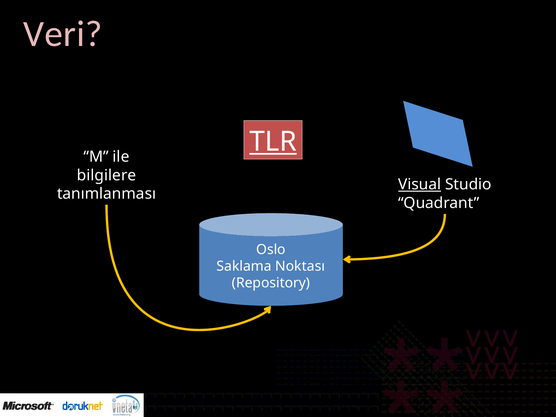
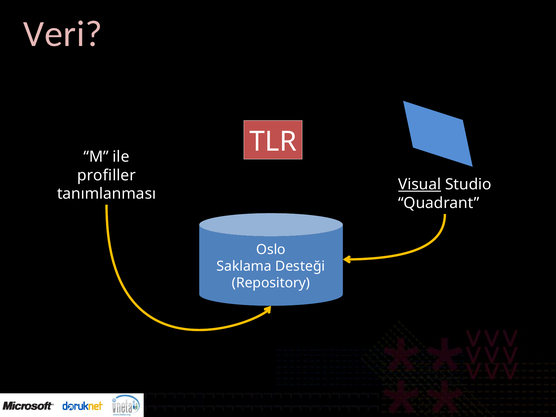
TLR underline: present -> none
bilgilere: bilgilere -> profiller
Noktası: Noktası -> Desteği
